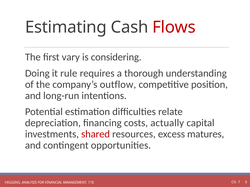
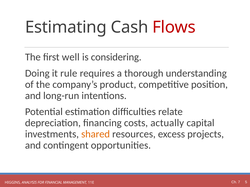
vary: vary -> well
outflow: outflow -> product
shared colour: red -> orange
matures: matures -> projects
